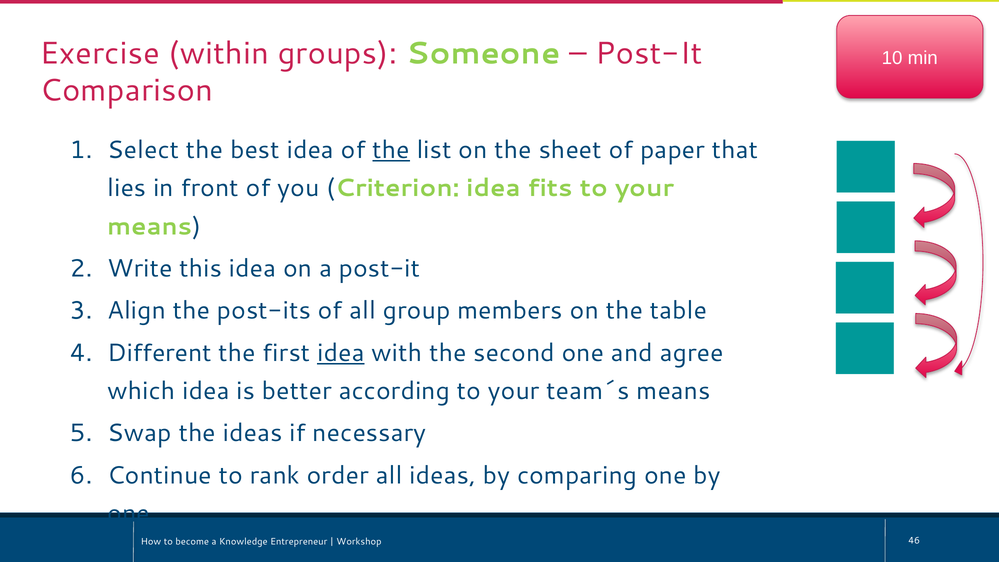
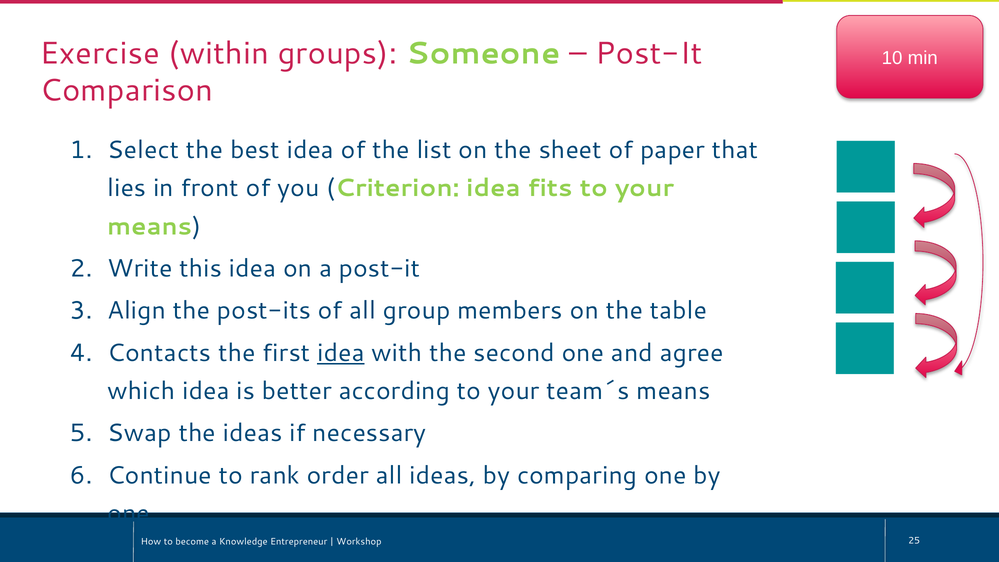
the at (391, 150) underline: present -> none
Different: Different -> Contacts
46: 46 -> 25
